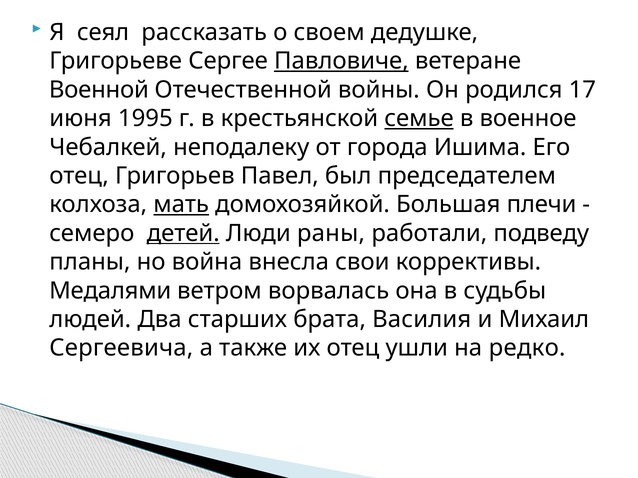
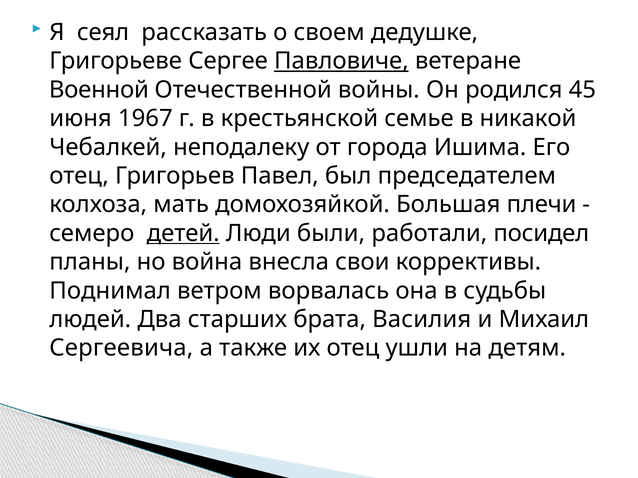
17: 17 -> 45
1995: 1995 -> 1967
семье underline: present -> none
военное: военное -> никакой
мать underline: present -> none
раны: раны -> были
подведу: подведу -> посидел
Медалями: Медалями -> Поднимал
редко: редко -> детям
